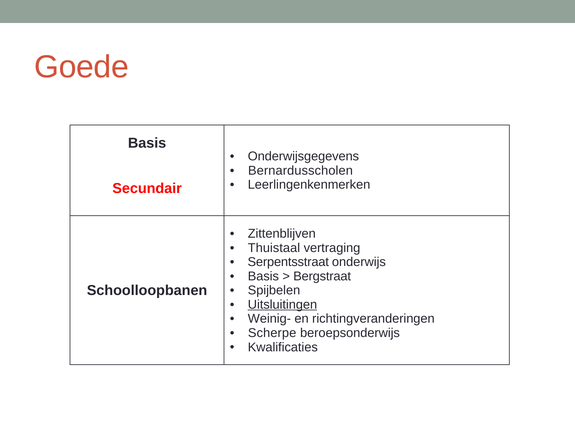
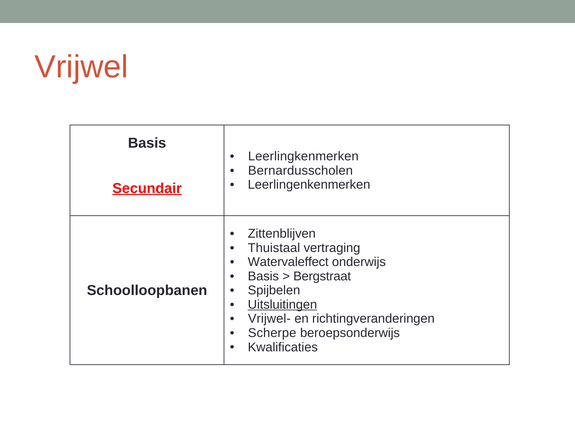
Goede: Goede -> Vrijwel
Onderwijsgegevens: Onderwijsgegevens -> Leerlingkenmerken
Secundair underline: none -> present
Serpentsstraat: Serpentsstraat -> Watervaleffect
Weinig-: Weinig- -> Vrijwel-
